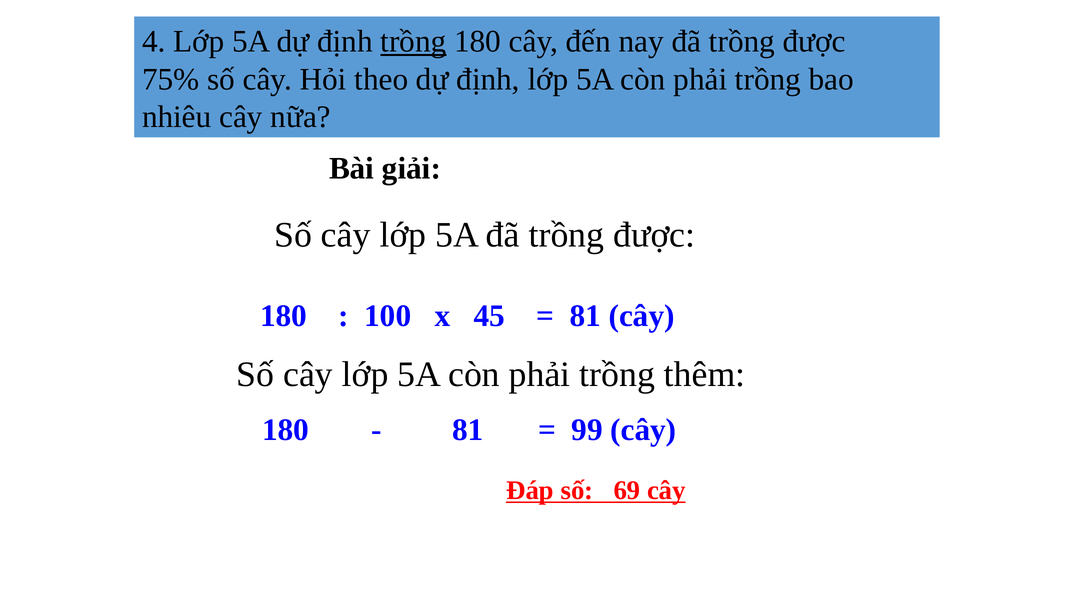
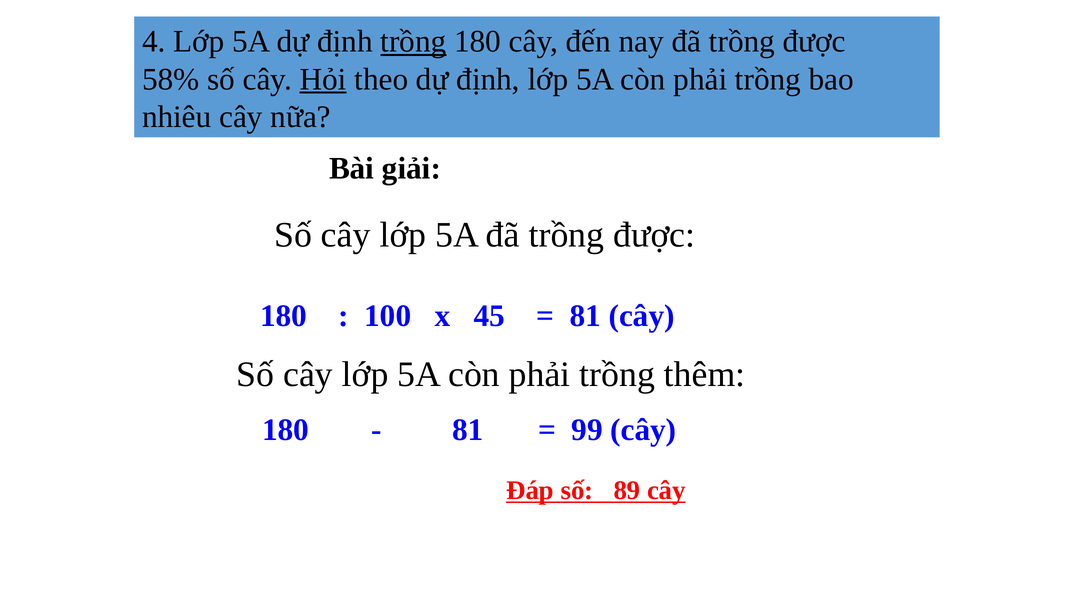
75%: 75% -> 58%
Hỏi underline: none -> present
69: 69 -> 89
